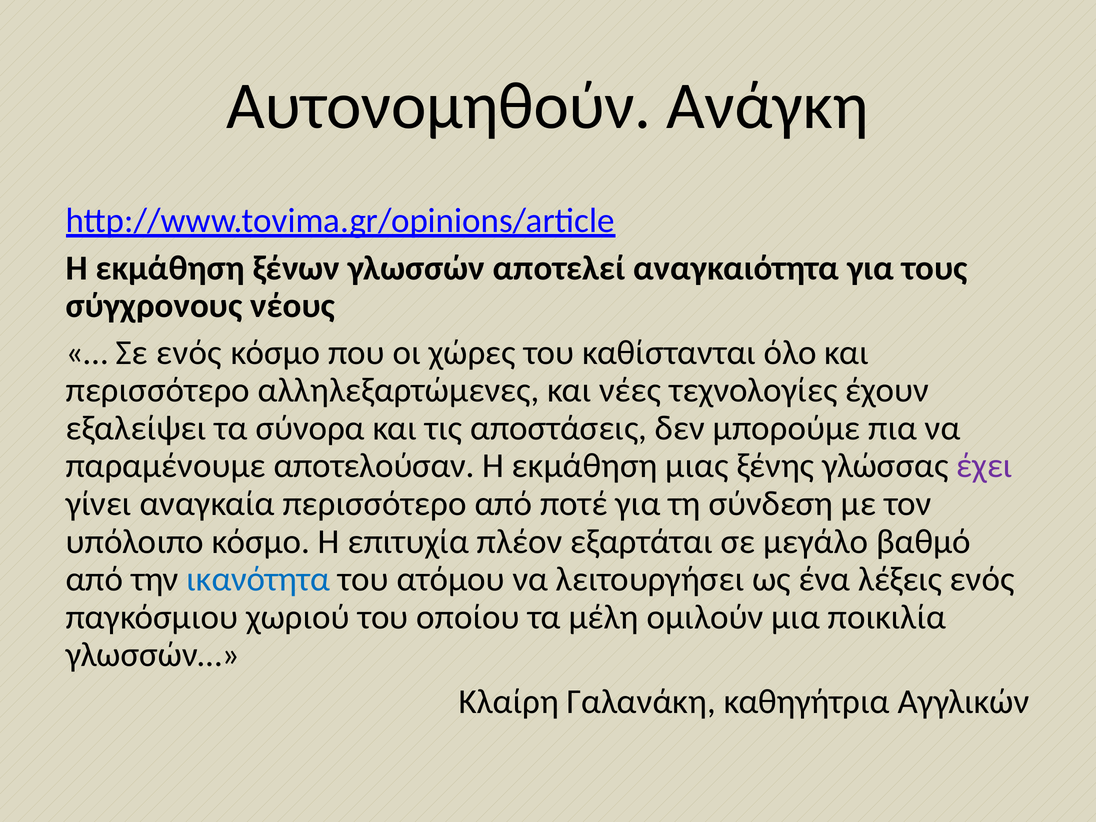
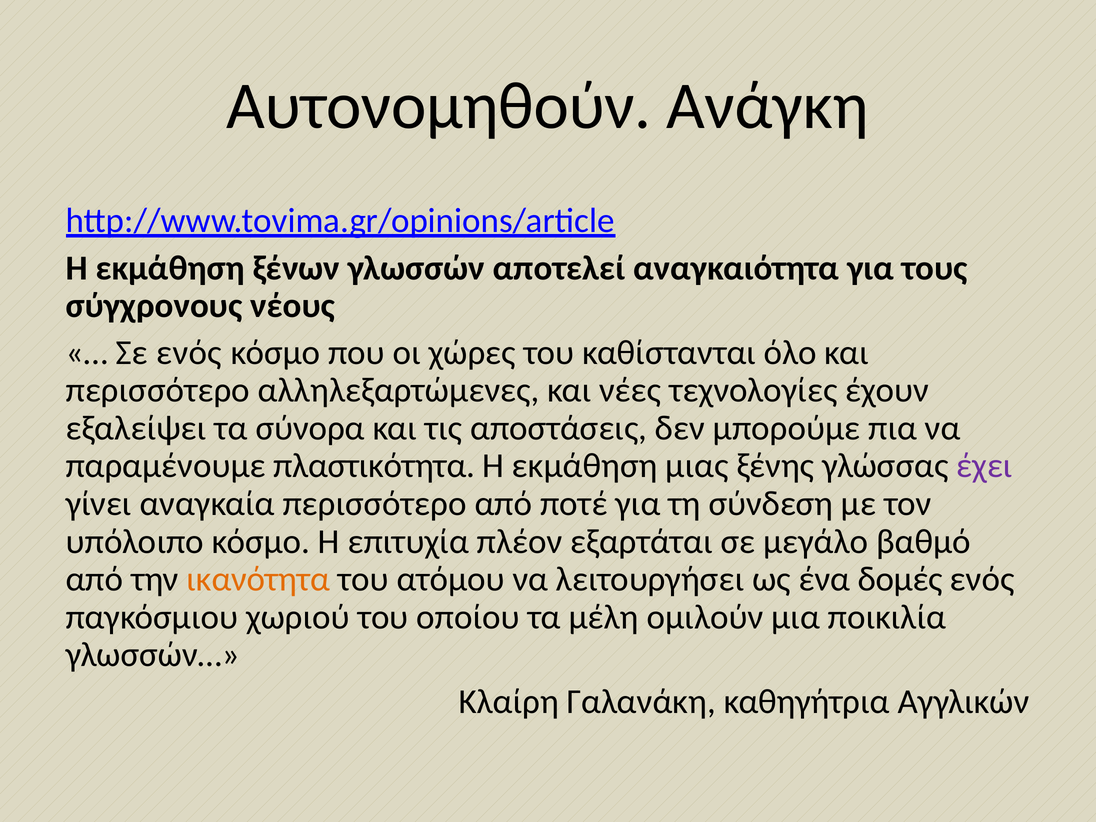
αποτελούσαν: αποτελούσαν -> πλαστικότητα
ικανότητα colour: blue -> orange
λέξεις: λέξεις -> δομές
